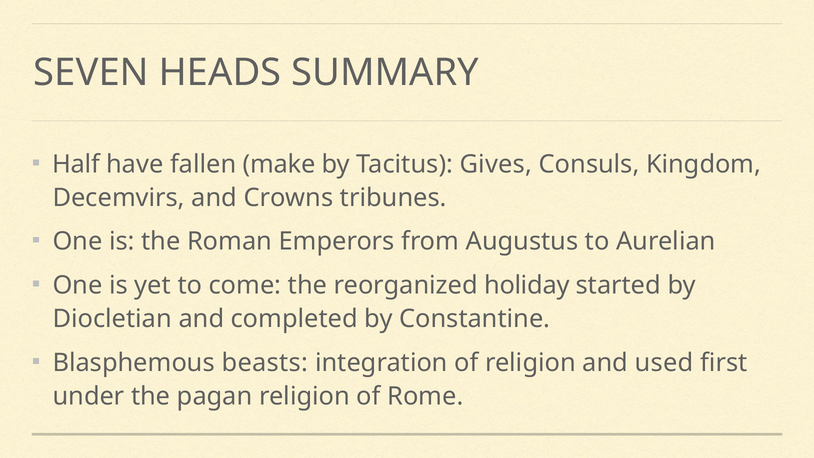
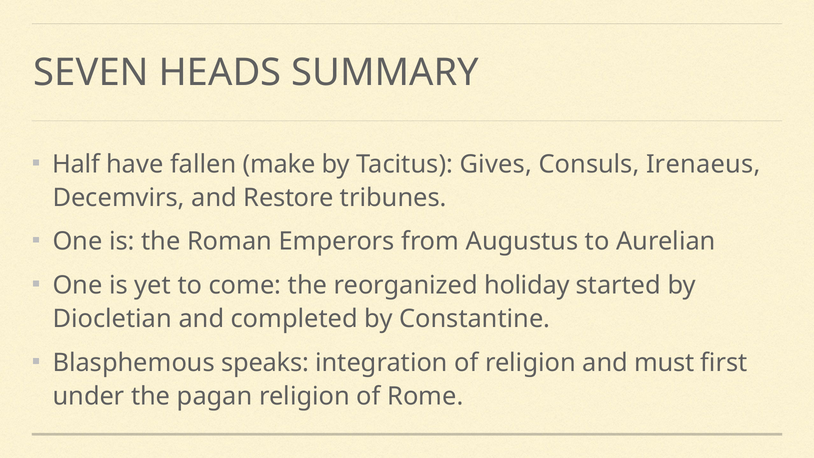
Kingdom: Kingdom -> Irenaeus
Crowns: Crowns -> Restore
beasts: beasts -> speaks
used: used -> must
